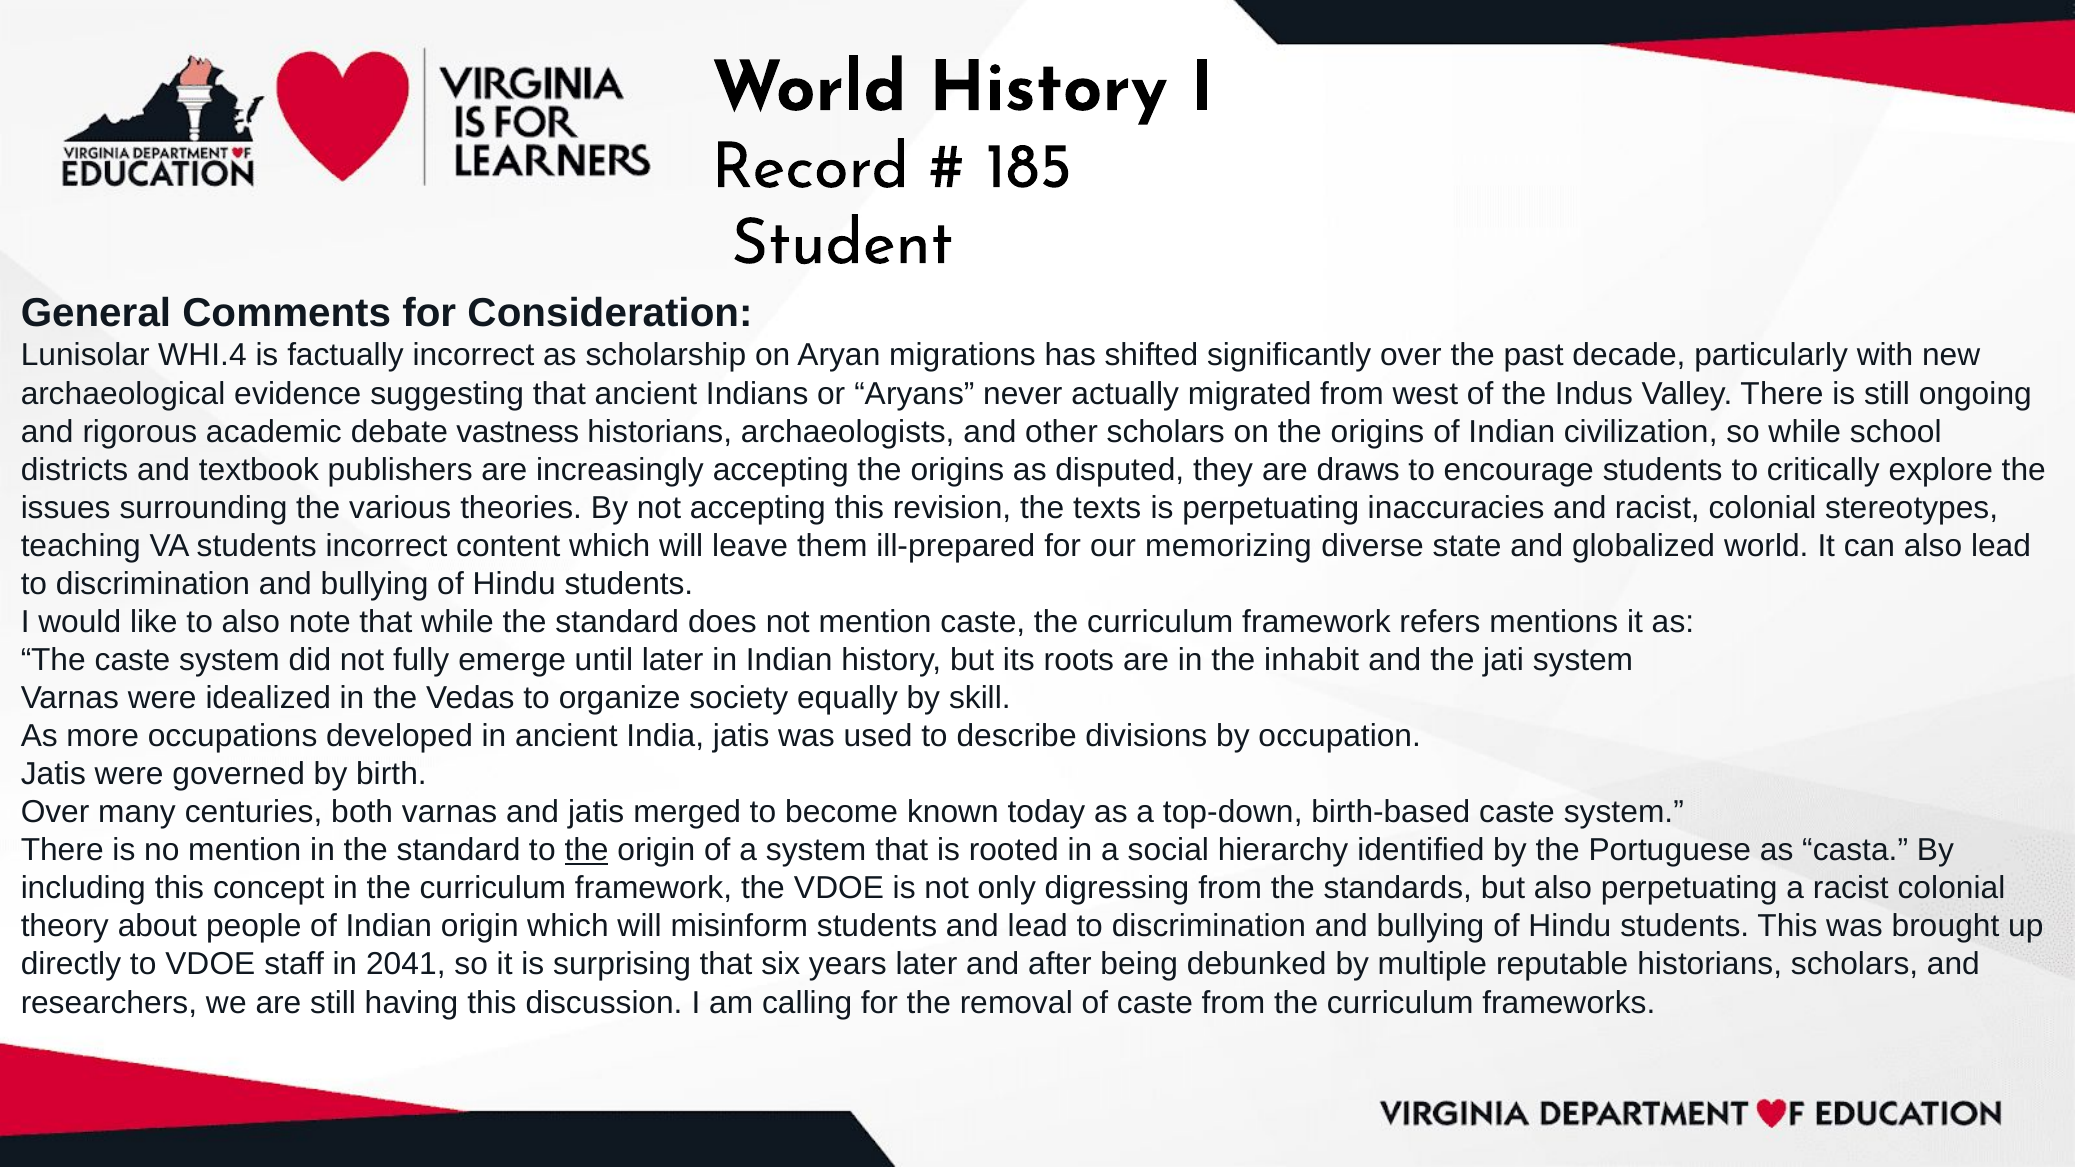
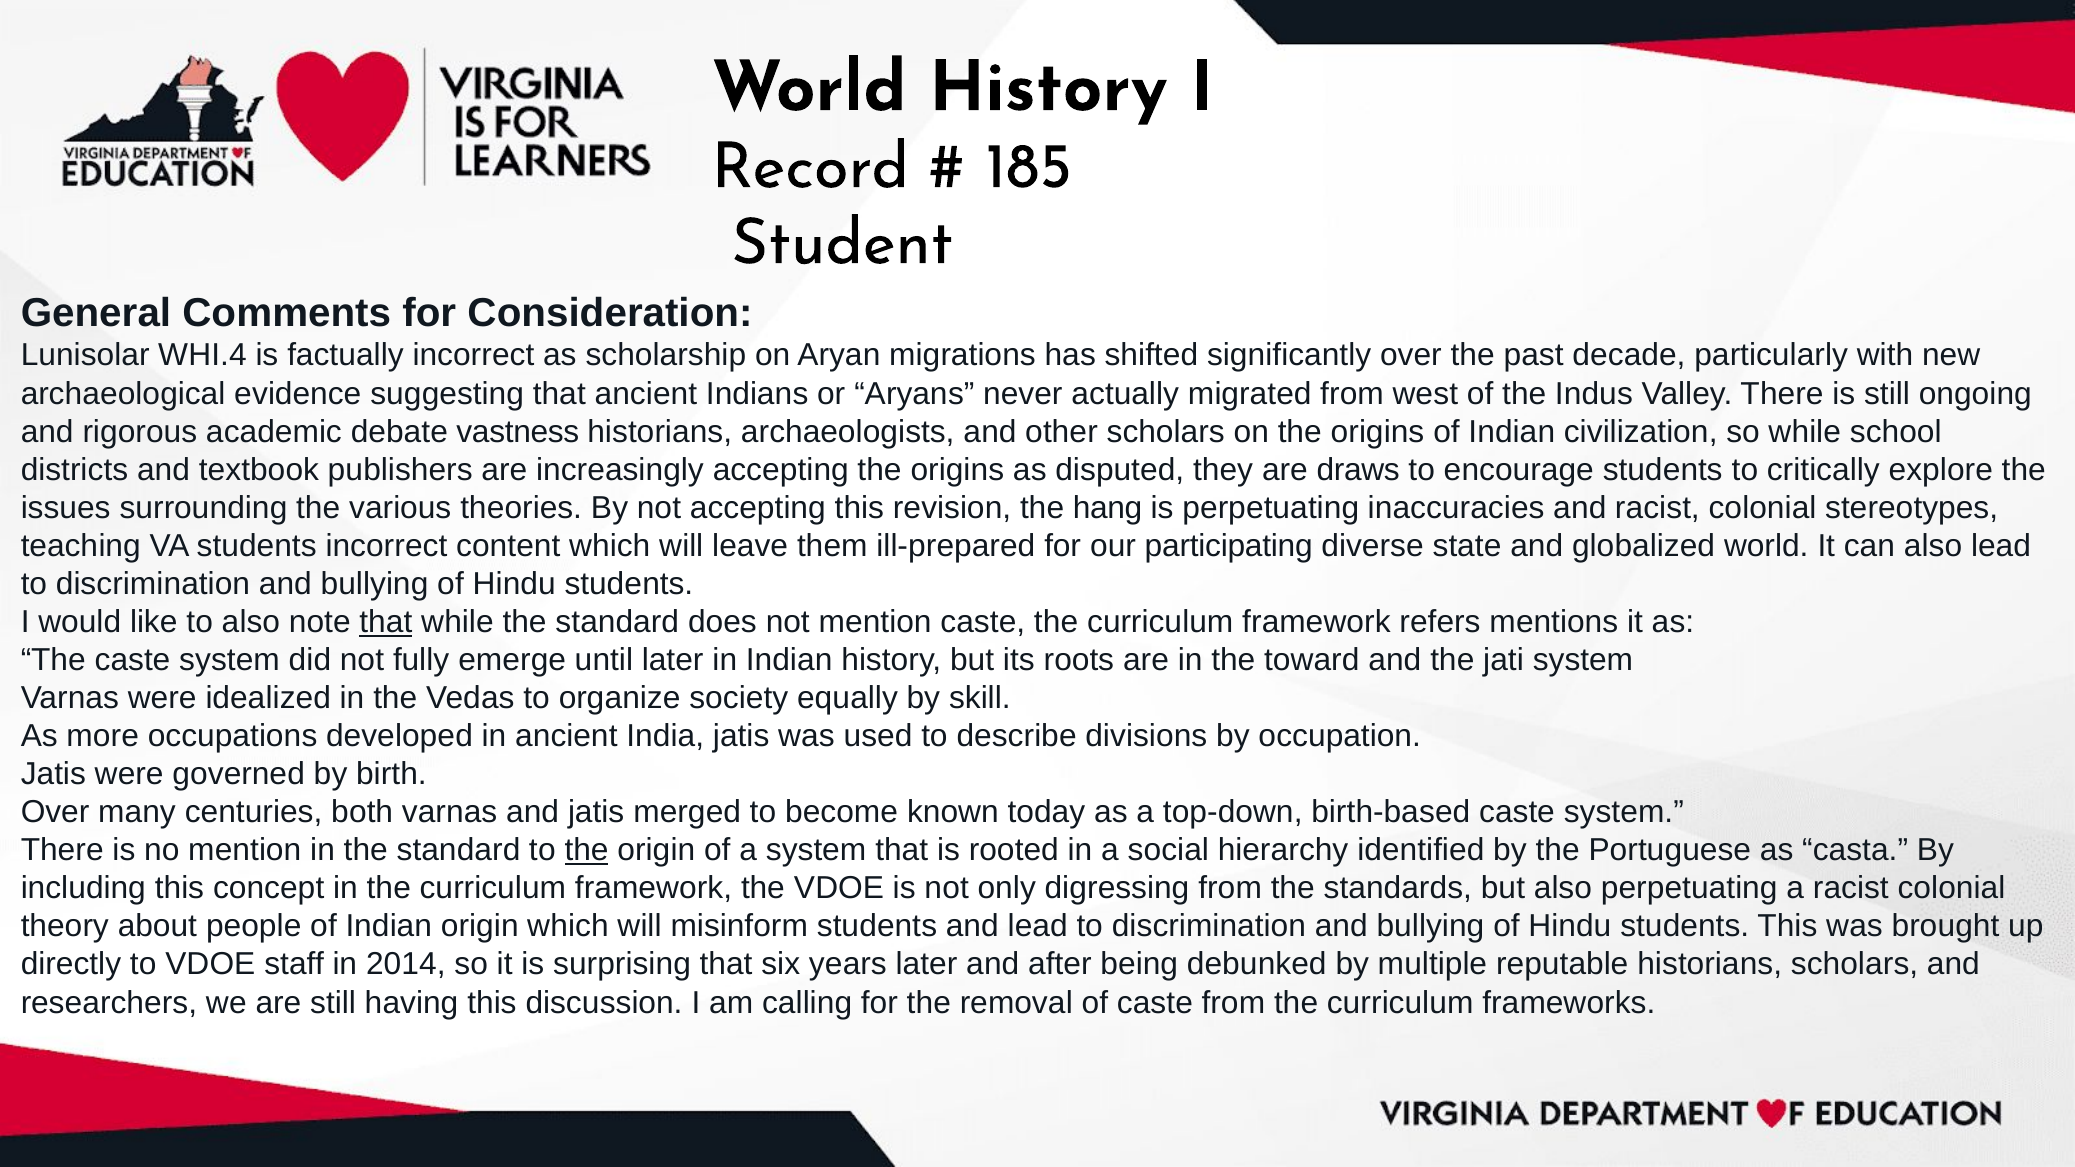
texts: texts -> hang
memorizing: memorizing -> participating
that at (386, 622) underline: none -> present
inhabit: inhabit -> toward
2041: 2041 -> 2014
